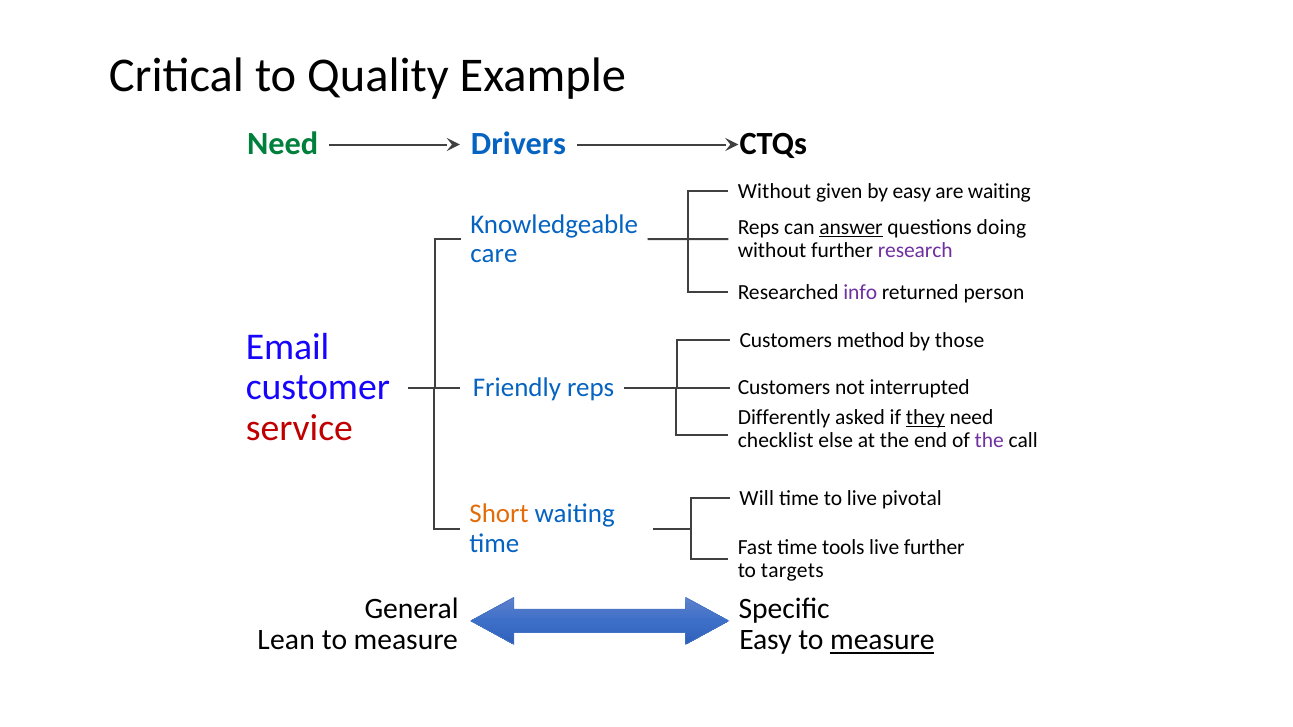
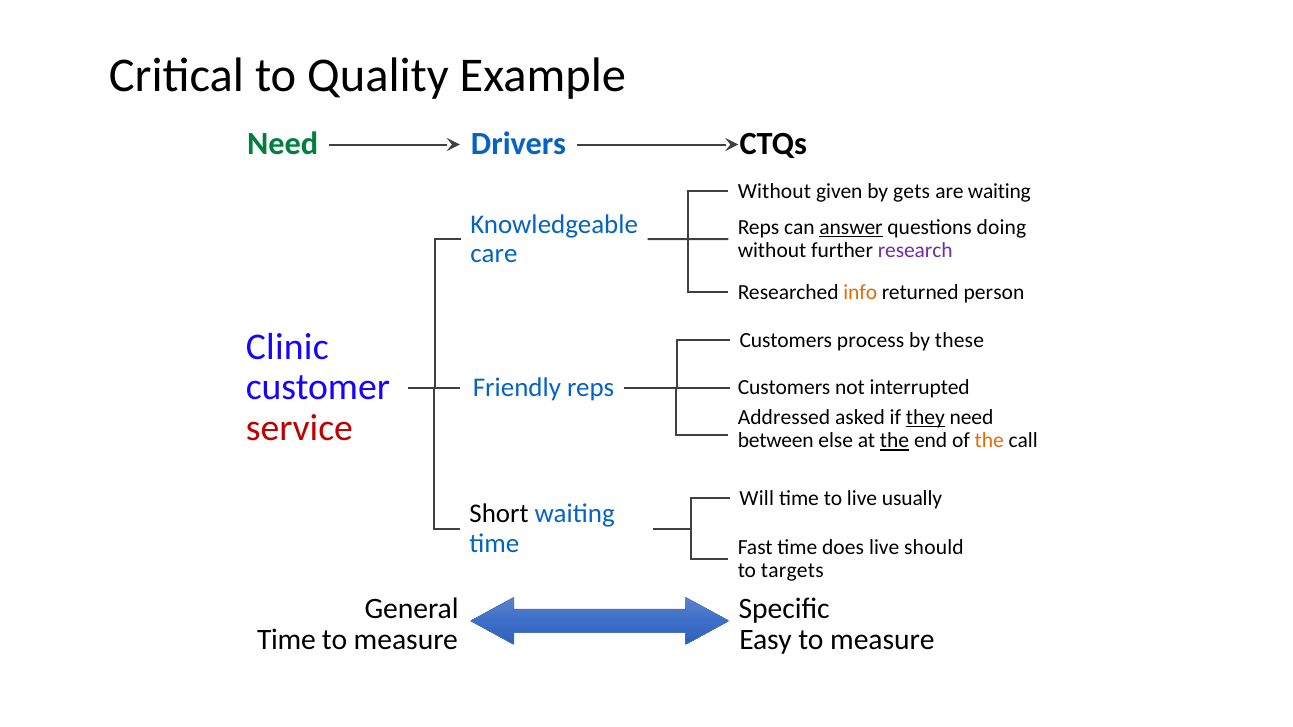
by easy: easy -> gets
info colour: purple -> orange
Email: Email -> Clinic
method: method -> process
those: those -> these
Differently: Differently -> Addressed
checklist: checklist -> between
the at (895, 441) underline: none -> present
the at (989, 441) colour: purple -> orange
pivotal: pivotal -> usually
Short colour: orange -> black
tools: tools -> does
live further: further -> should
Lean at (286, 640): Lean -> Time
measure at (882, 640) underline: present -> none
